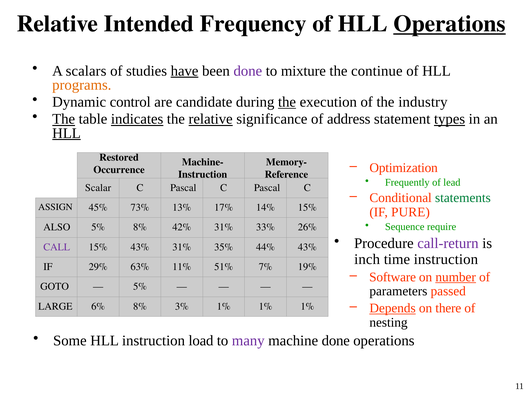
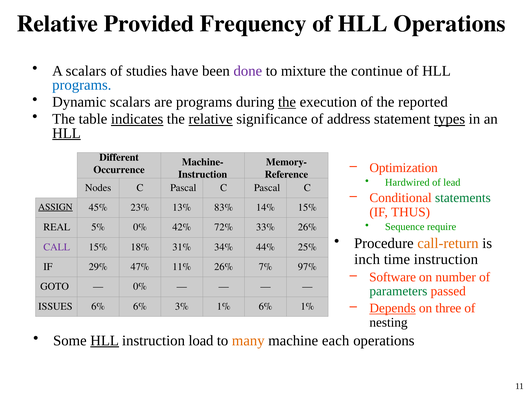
Intended: Intended -> Provided
Operations at (450, 24) underline: present -> none
have underline: present -> none
programs at (82, 85) colour: orange -> blue
Dynamic control: control -> scalars
are candidate: candidate -> programs
industry: industry -> reported
The at (64, 119) underline: present -> none
Restored: Restored -> Different
Frequently: Frequently -> Hardwired
Scalar: Scalar -> Nodes
ASSIGN underline: none -> present
73%: 73% -> 23%
17%: 17% -> 83%
PURE: PURE -> THUS
ALSO: ALSO -> REAL
5% 8%: 8% -> 0%
42% 31%: 31% -> 72%
call-return colour: purple -> orange
15% 43%: 43% -> 18%
35%: 35% -> 34%
44% 43%: 43% -> 25%
63%: 63% -> 47%
11% 51%: 51% -> 26%
19%: 19% -> 97%
number underline: present -> none
5% at (140, 286): 5% -> 0%
parameters colour: black -> green
there: there -> three
LARGE: LARGE -> ISSUES
6% 8%: 8% -> 6%
3% 1% 1%: 1% -> 6%
HLL at (105, 340) underline: none -> present
many colour: purple -> orange
machine done: done -> each
